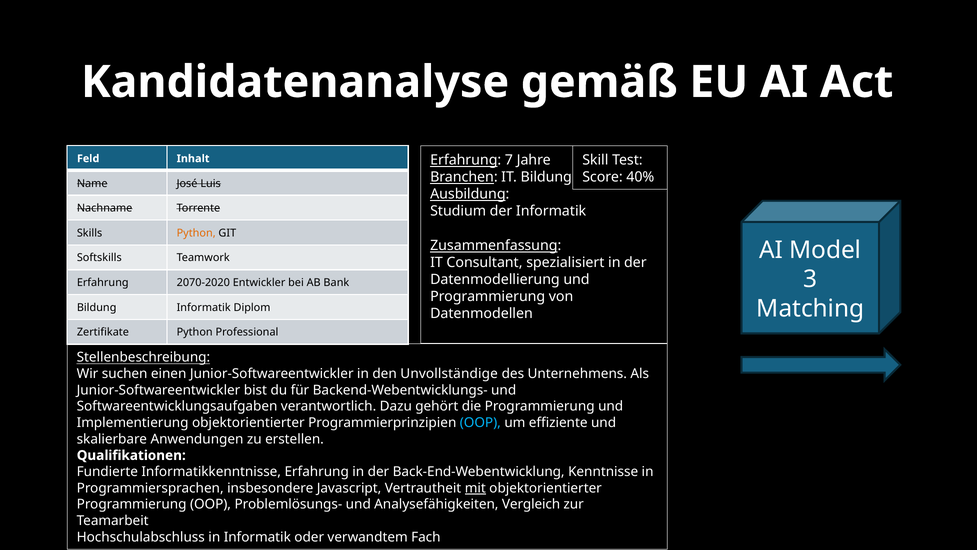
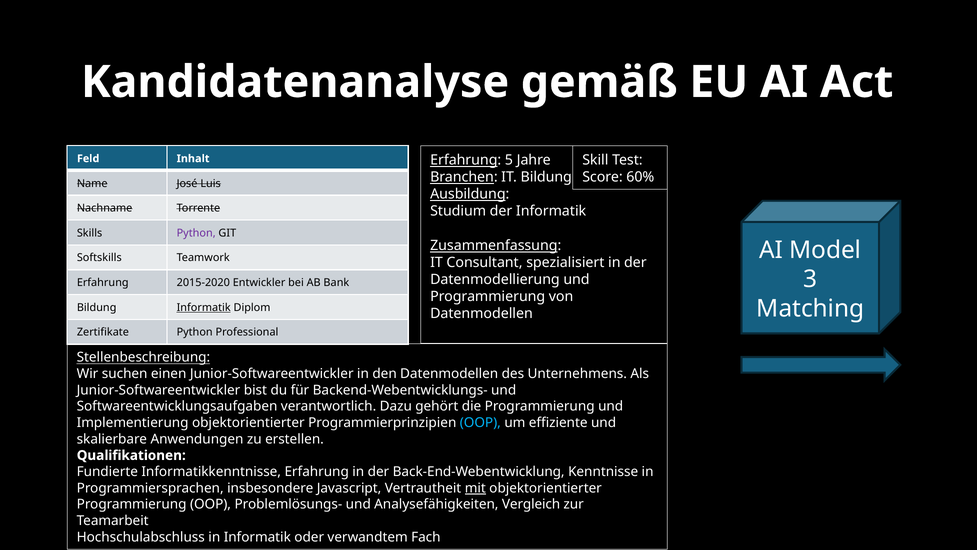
7: 7 -> 5
40%: 40% -> 60%
Python at (196, 233) colour: orange -> purple
2070-2020: 2070-2020 -> 2015-2020
Informatik at (204, 307) underline: none -> present
den Unvollständige: Unvollständige -> Datenmodellen
